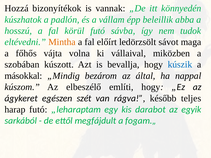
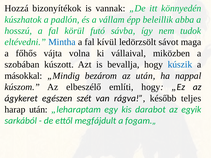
Mintha colour: orange -> blue
előírt: előírt -> kívül
az által: által -> után
harap futó: futó -> után
